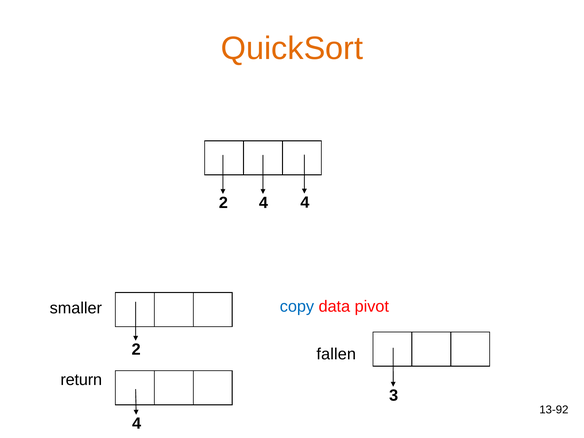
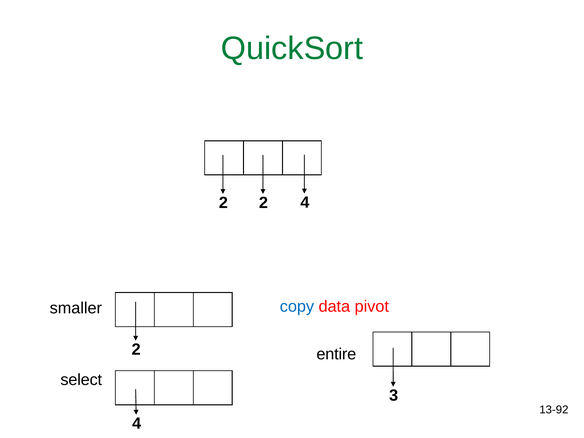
QuickSort colour: orange -> green
4 at (263, 203): 4 -> 2
fallen: fallen -> entire
return: return -> select
